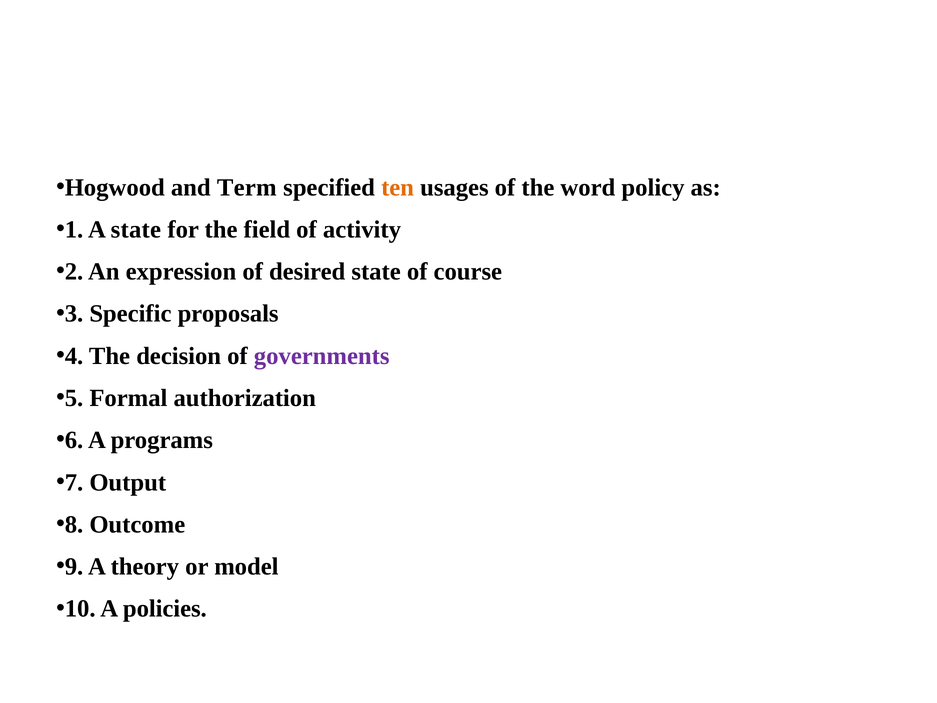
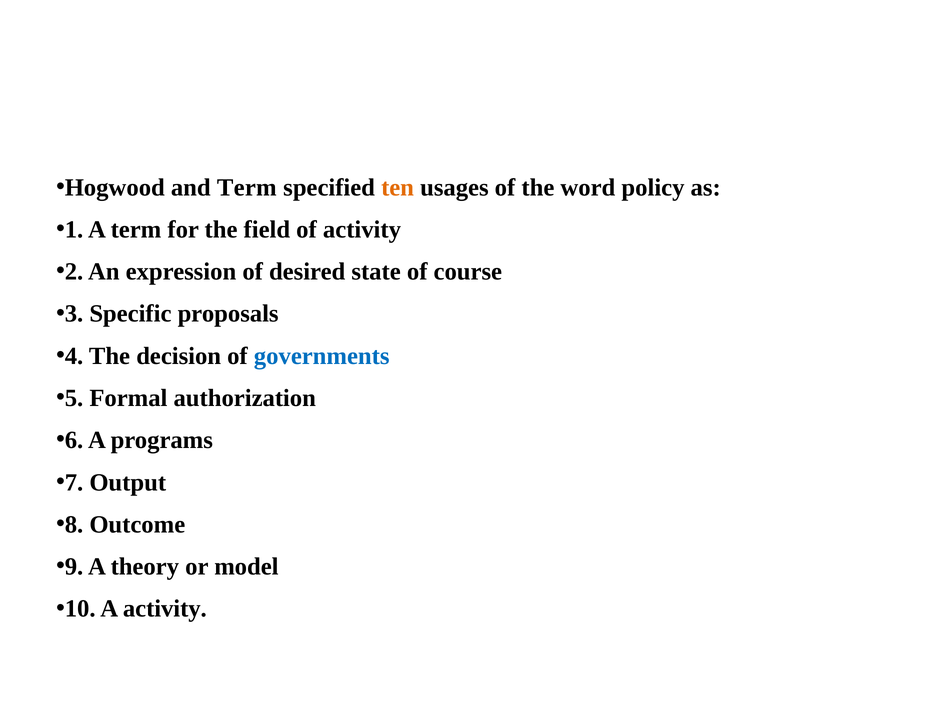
A state: state -> term
governments colour: purple -> blue
A policies: policies -> activity
